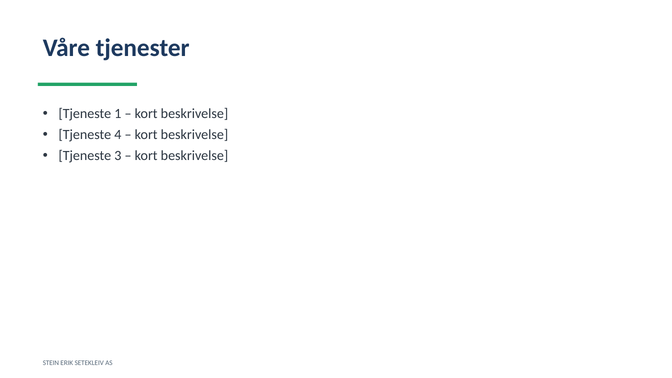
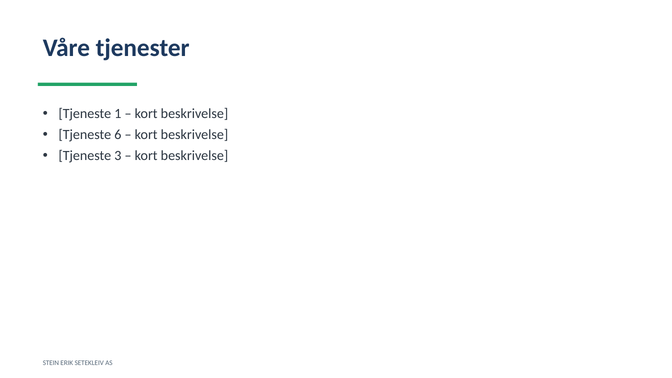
4: 4 -> 6
